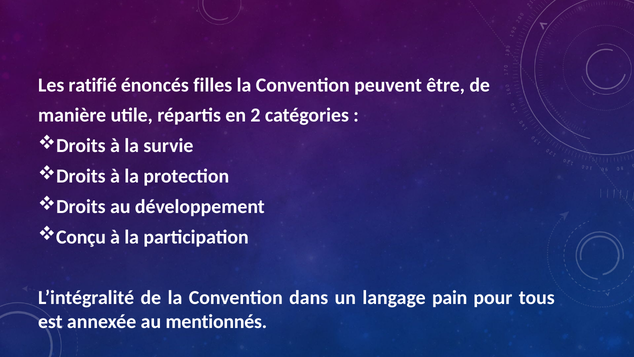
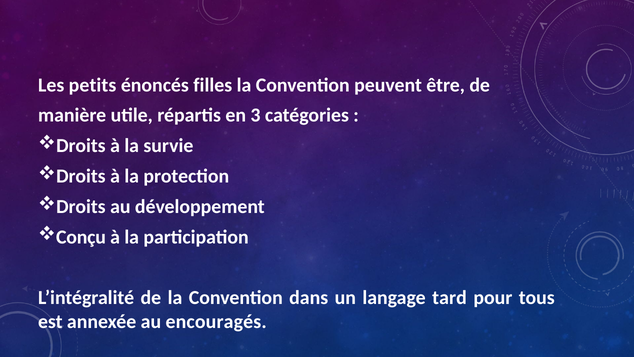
ratifié: ratifié -> petits
2: 2 -> 3
pain: pain -> tard
mentionnés: mentionnés -> encouragés
